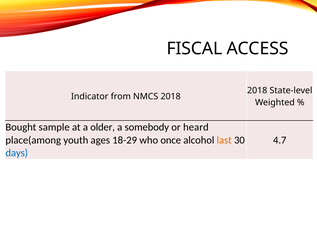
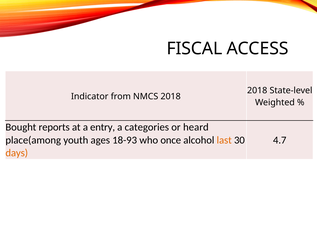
sample: sample -> reports
older: older -> entry
somebody: somebody -> categories
18-29: 18-29 -> 18-93
days colour: blue -> orange
